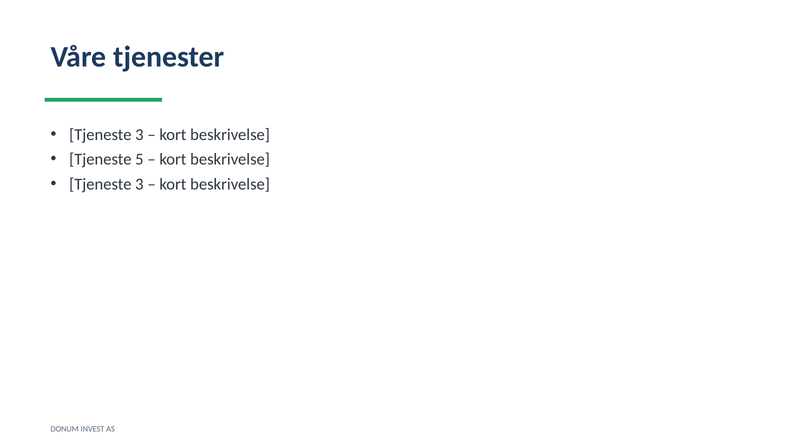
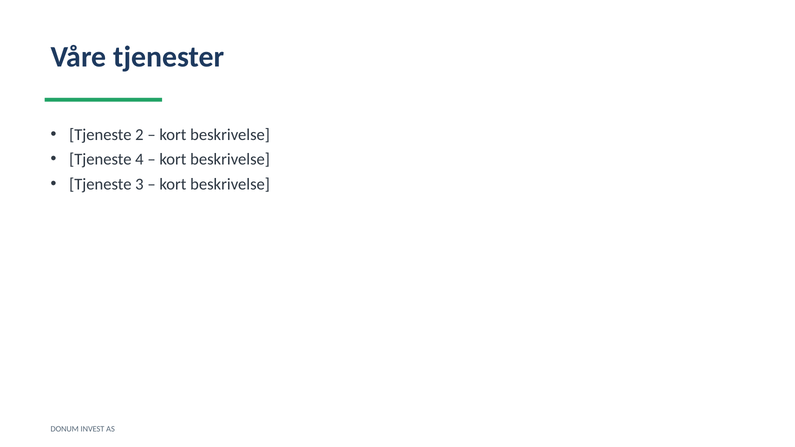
3 at (139, 135): 3 -> 2
5: 5 -> 4
